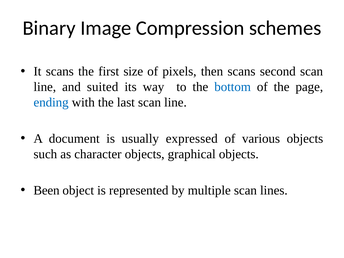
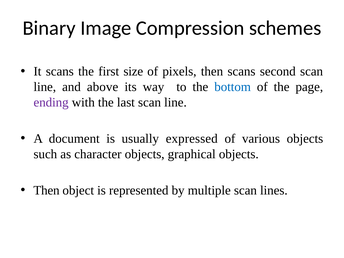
suited: suited -> above
ending colour: blue -> purple
Been at (46, 190): Been -> Then
